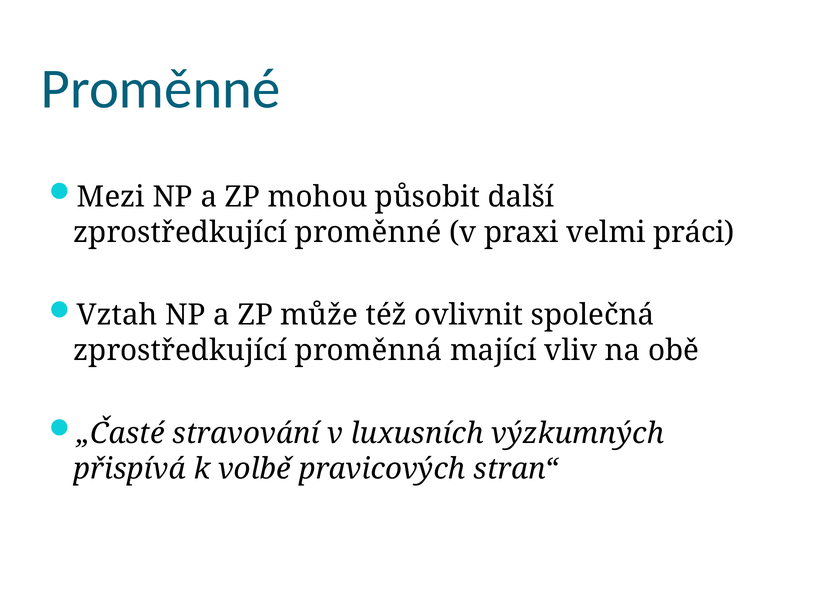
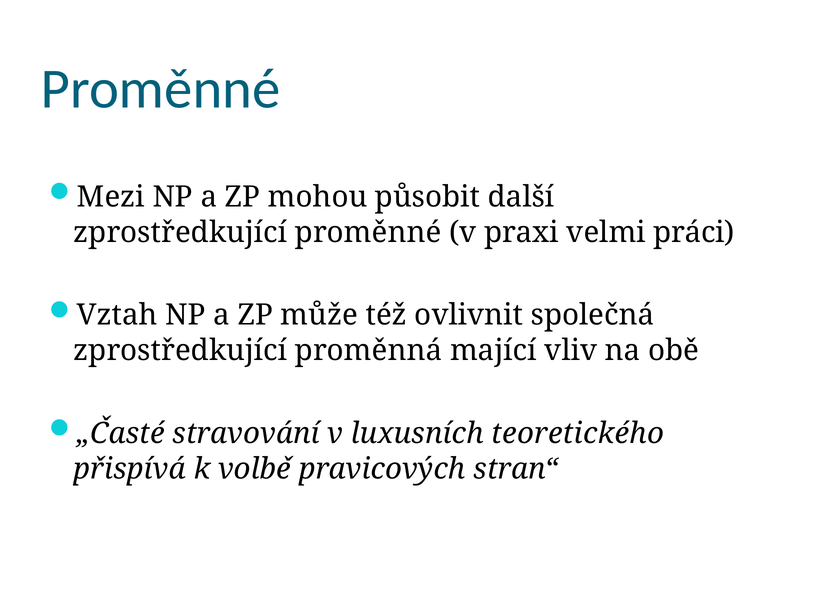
výzkumných: výzkumných -> teoretického
